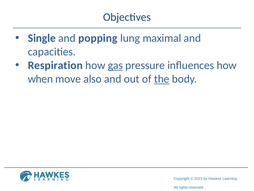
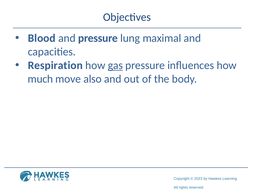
Single: Single -> Blood
and popping: popping -> pressure
when: when -> much
the underline: present -> none
